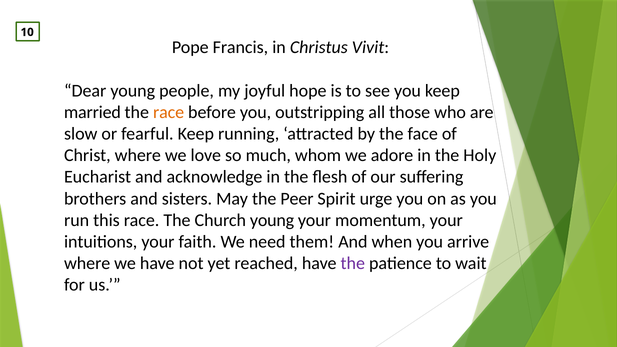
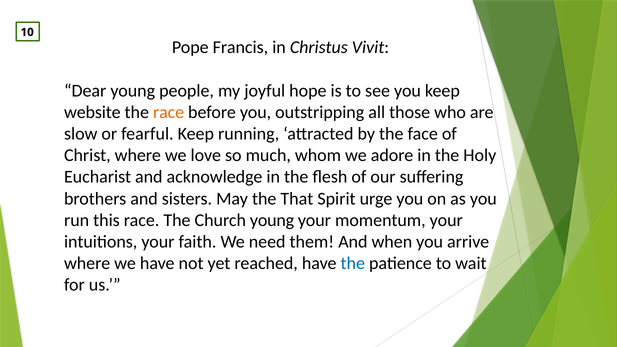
married: married -> website
Peer: Peer -> That
the at (353, 263) colour: purple -> blue
